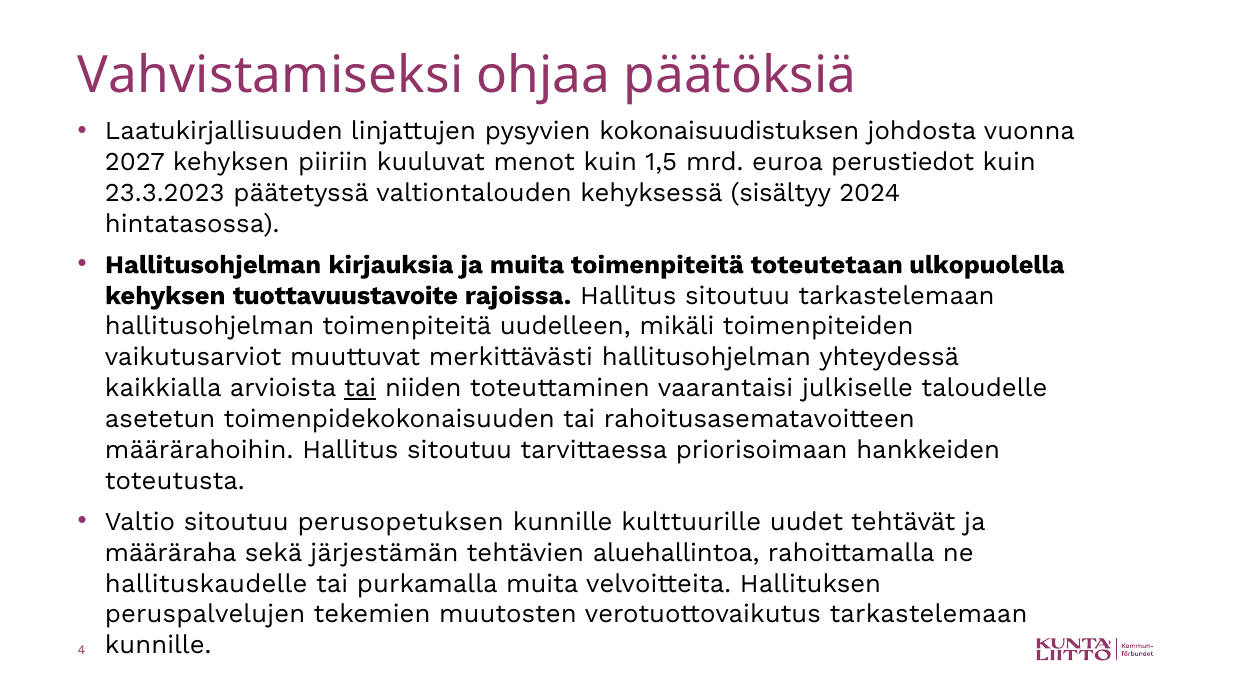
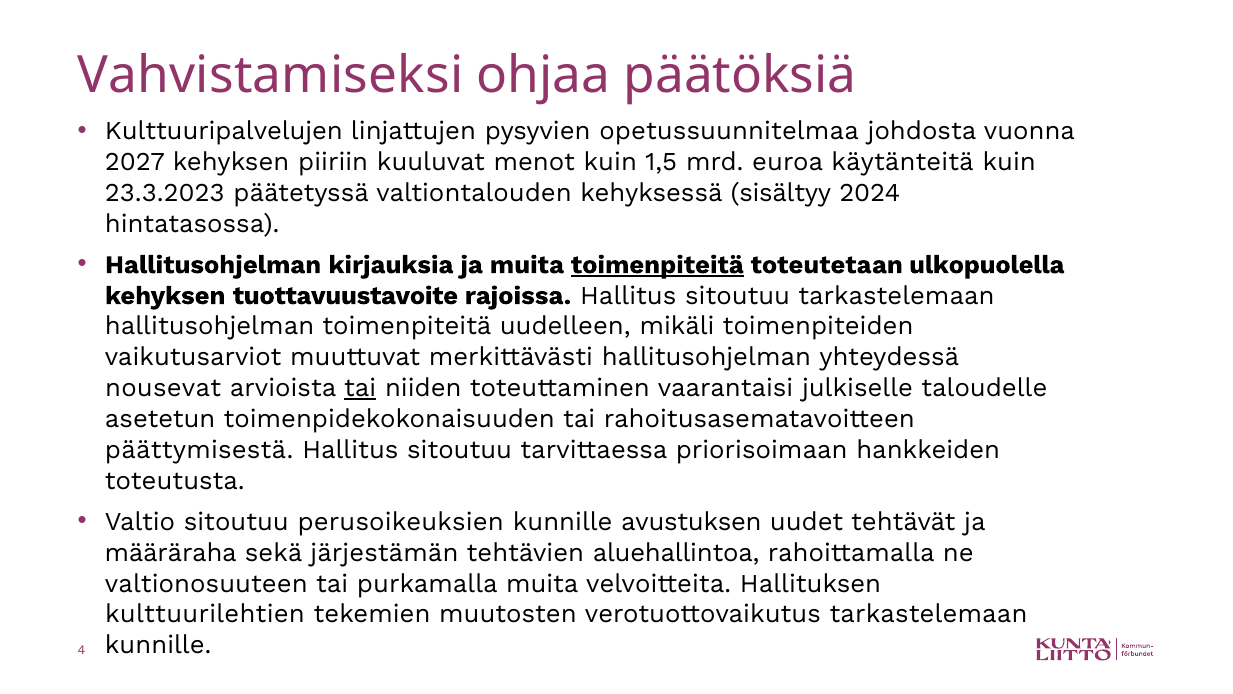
Laatukirjallisuuden: Laatukirjallisuuden -> Kulttuuripalvelujen
kokonaisuudistuksen: kokonaisuudistuksen -> opetussuunnitelmaa
perustiedot: perustiedot -> käytänteitä
toimenpiteitä at (657, 265) underline: none -> present
kaikkialla: kaikkialla -> nousevat
määrärahoihin: määrärahoihin -> päättymisestä
perusopetuksen: perusopetuksen -> perusoikeuksien
kulttuurille: kulttuurille -> avustuksen
hallituskaudelle: hallituskaudelle -> valtionosuuteen
peruspalvelujen: peruspalvelujen -> kulttuurilehtien
